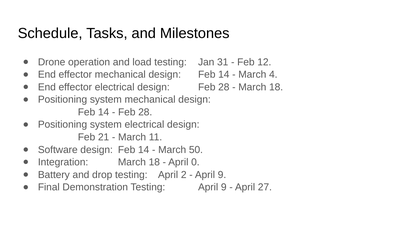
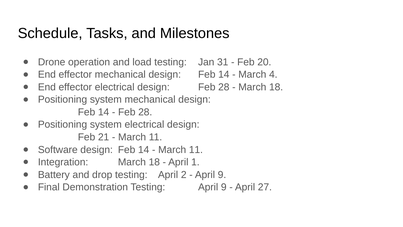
12: 12 -> 20
50 at (196, 149): 50 -> 11
0: 0 -> 1
